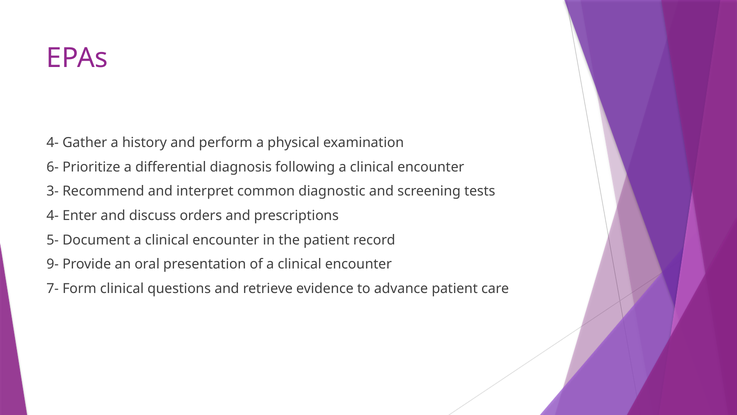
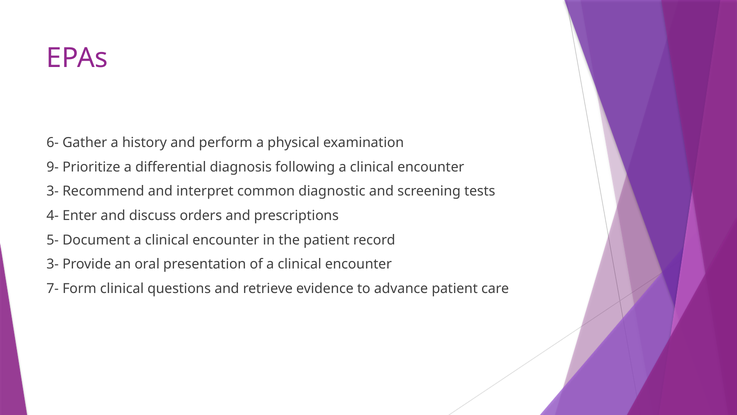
4- at (53, 143): 4- -> 6-
6-: 6- -> 9-
9- at (53, 264): 9- -> 3-
